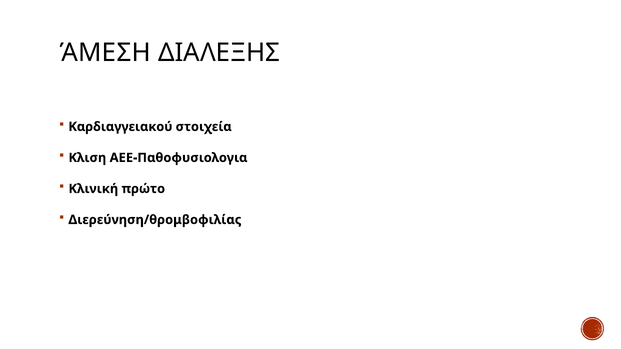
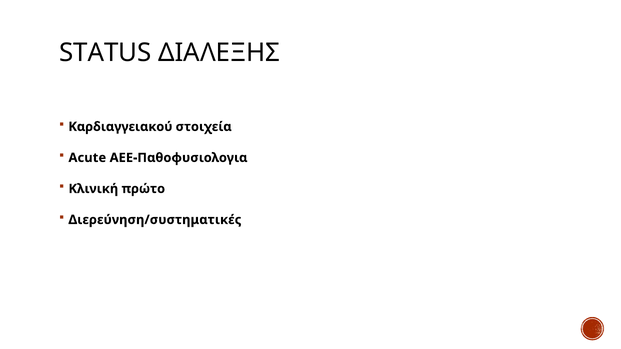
ΆΜΕΣΗ: ΆΜΕΣΗ -> STATUS
Κλιση: Κλιση -> Acute
Διερεύνηση/θρομβοφιλίας: Διερεύνηση/θρομβοφιλίας -> Διερεύνηση/συστηματικές
